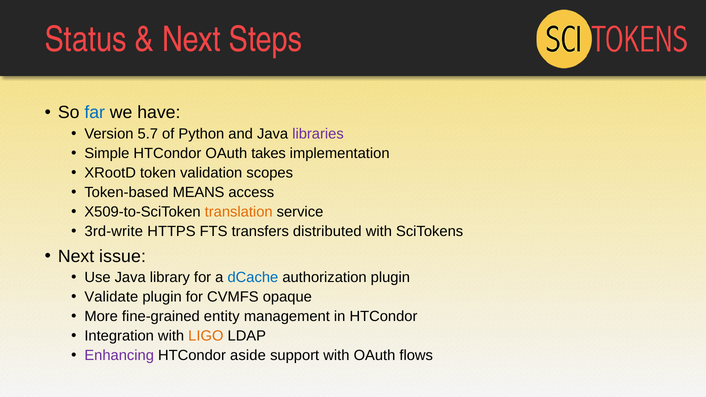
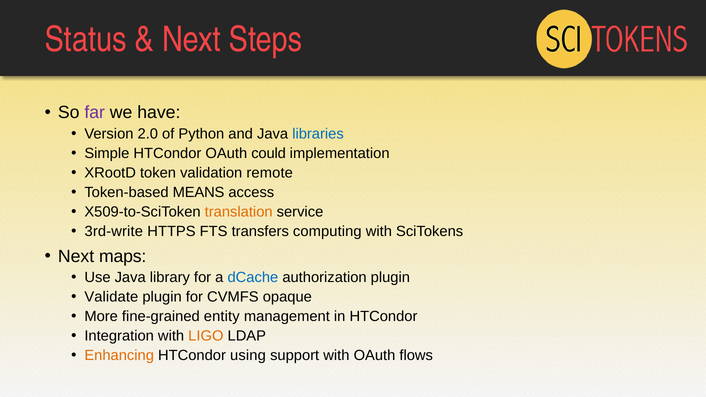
far colour: blue -> purple
5.7: 5.7 -> 2.0
libraries colour: purple -> blue
takes: takes -> could
scopes: scopes -> remote
distributed: distributed -> computing
issue: issue -> maps
Enhancing colour: purple -> orange
aside: aside -> using
